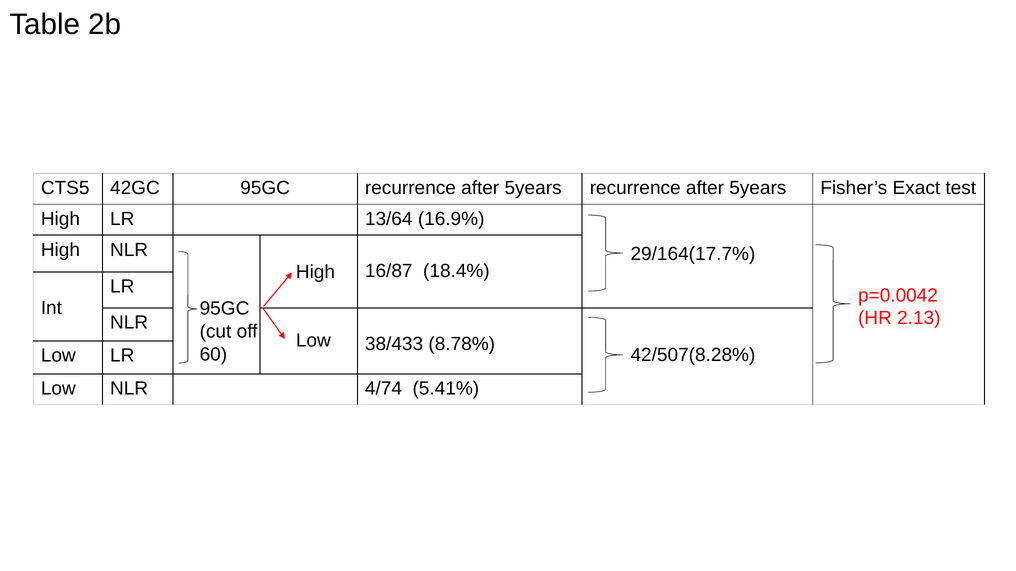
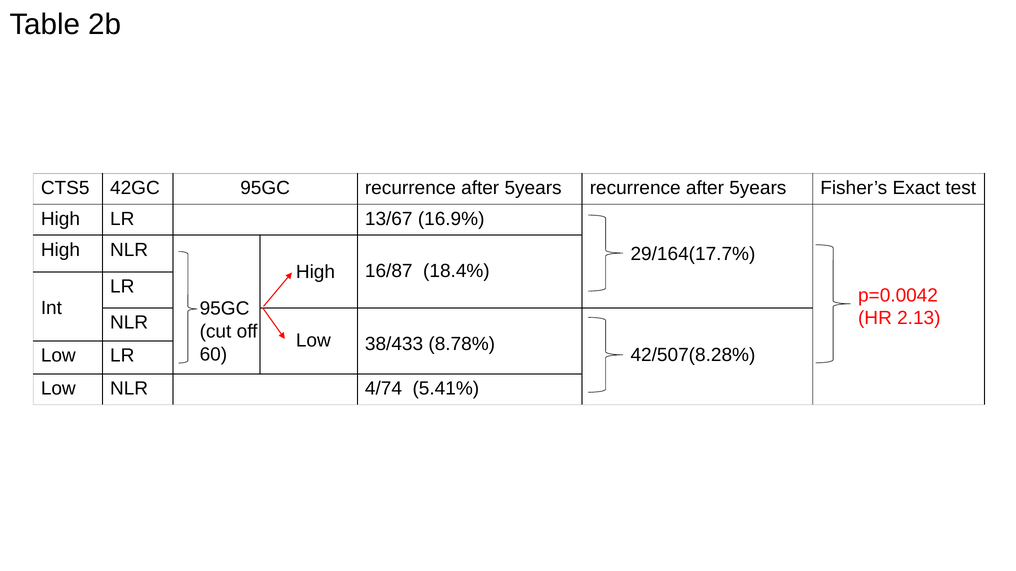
13/64: 13/64 -> 13/67
